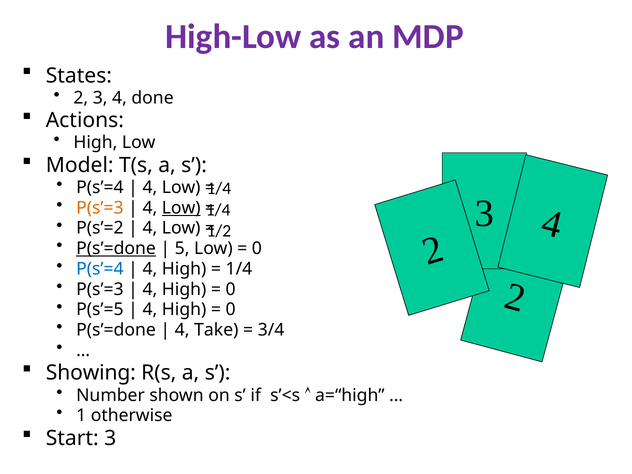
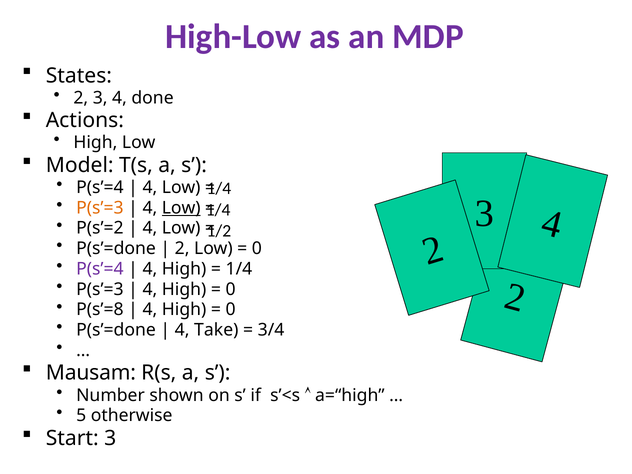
P(s’=done at (116, 249) underline: present -> none
5 at (182, 249): 5 -> 2
P(s’=4 at (100, 269) colour: blue -> purple
P(s’=5: P(s’=5 -> P(s’=8
Showing: Showing -> Mausam
1: 1 -> 5
